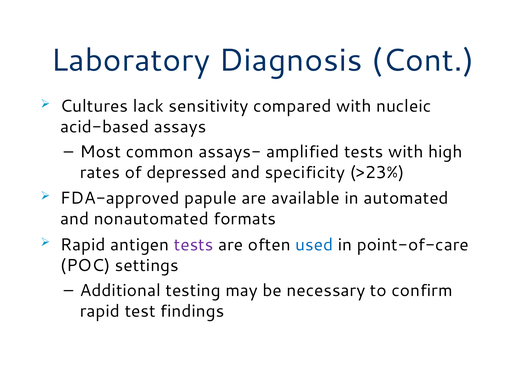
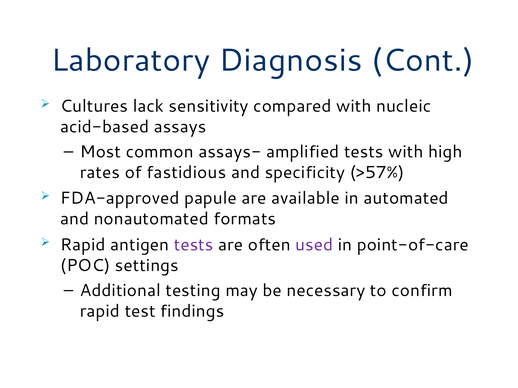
depressed: depressed -> fastidious
>23%: >23% -> >57%
used colour: blue -> purple
